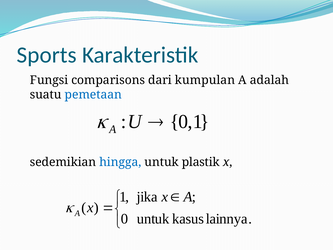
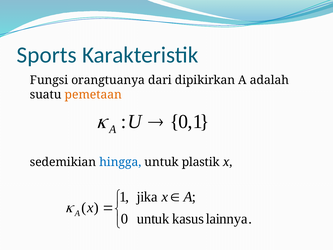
comparisons: comparisons -> orangtuanya
kumpulan: kumpulan -> dipikirkan
pemetaan colour: blue -> orange
